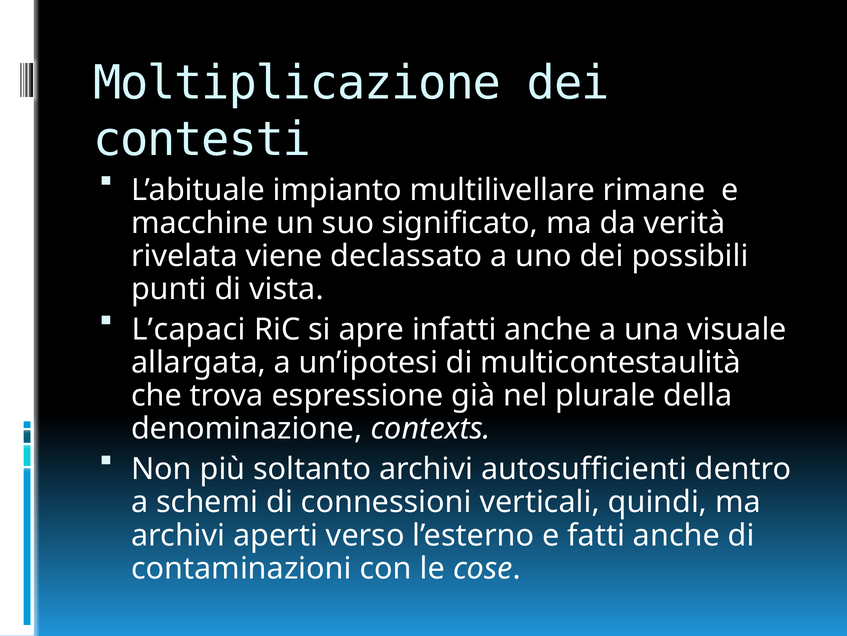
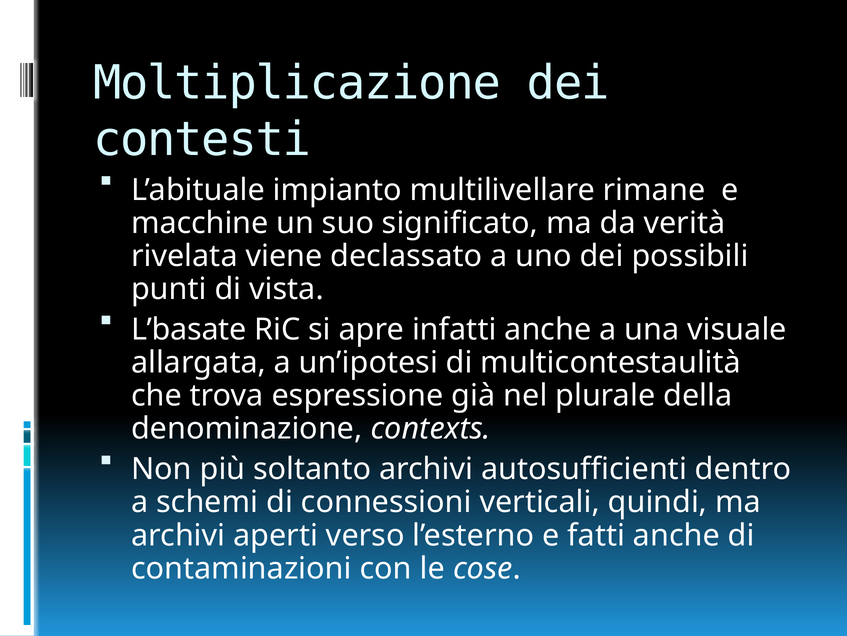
L’capaci: L’capaci -> L’basate
